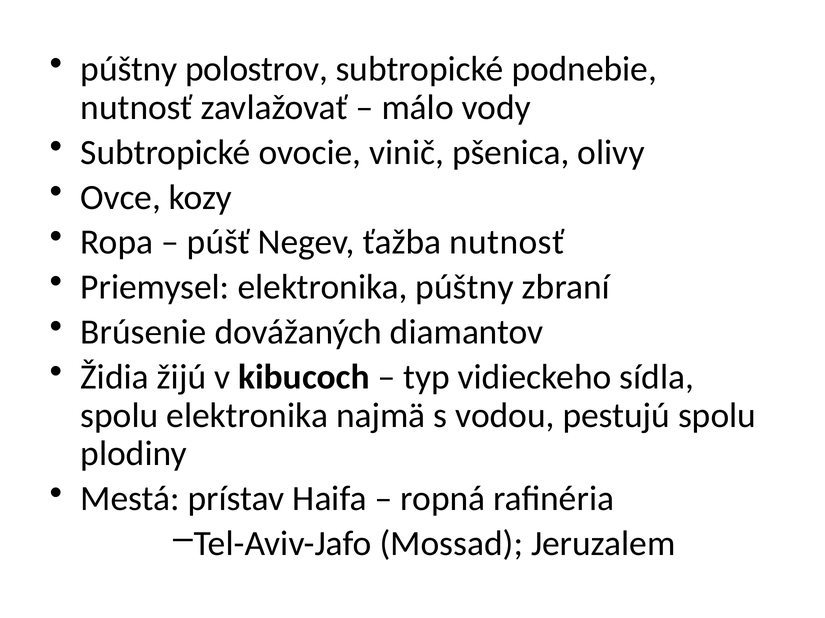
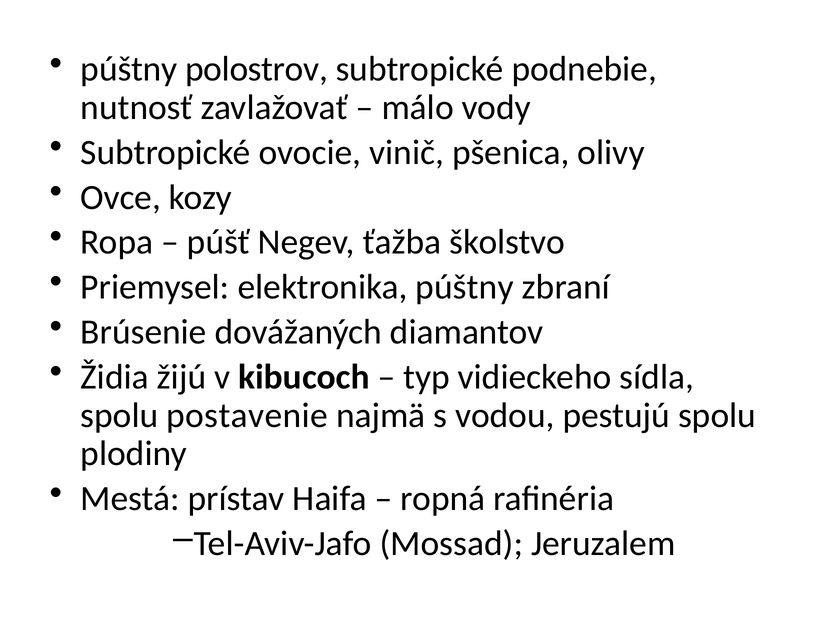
ťažba nutnosť: nutnosť -> školstvo
spolu elektronika: elektronika -> postavenie
